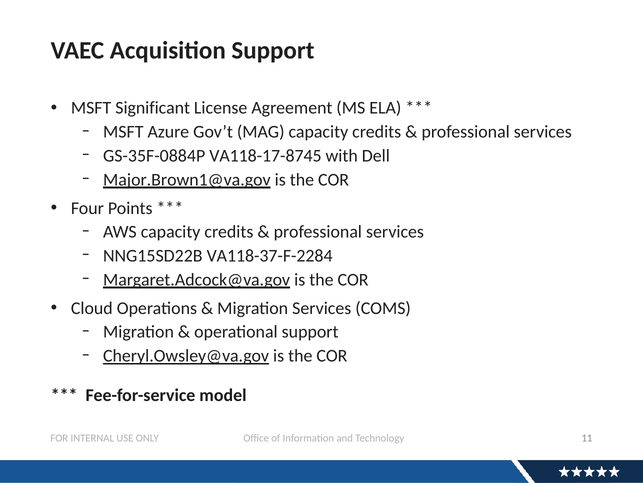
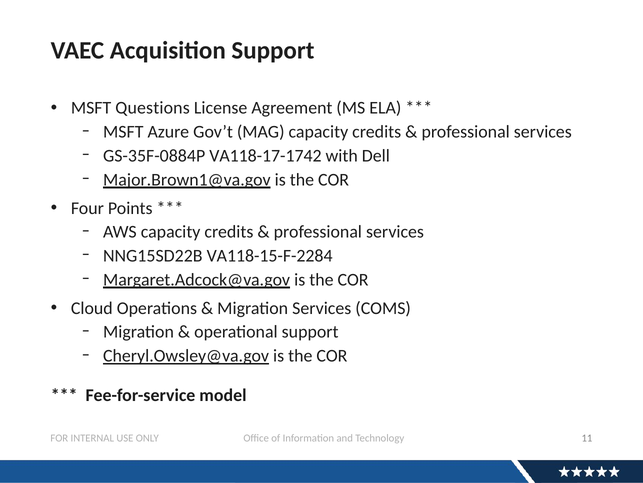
Significant: Significant -> Questions
VA118-17-8745: VA118-17-8745 -> VA118-17-1742
VA118-37-F-2284: VA118-37-F-2284 -> VA118-15-F-2284
